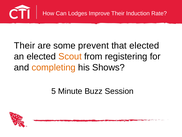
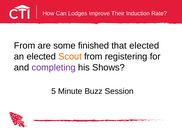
Their at (25, 45): Their -> From
prevent: prevent -> finished
completing colour: orange -> purple
